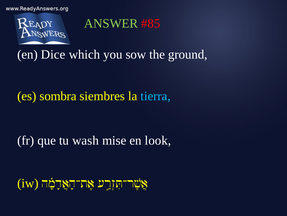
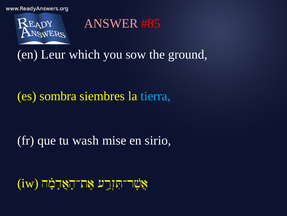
ANSWER colour: light green -> pink
Dice: Dice -> Leur
look: look -> sirio
